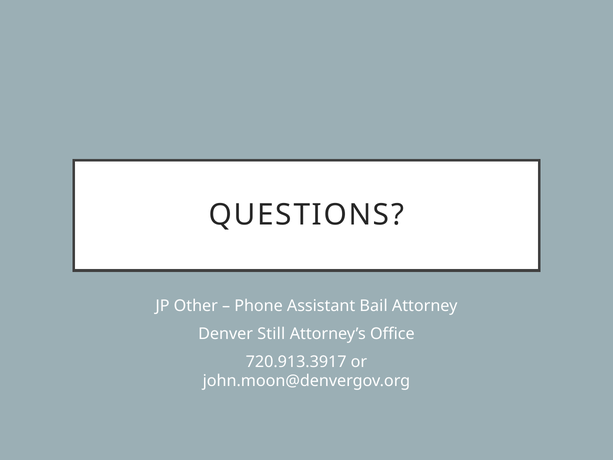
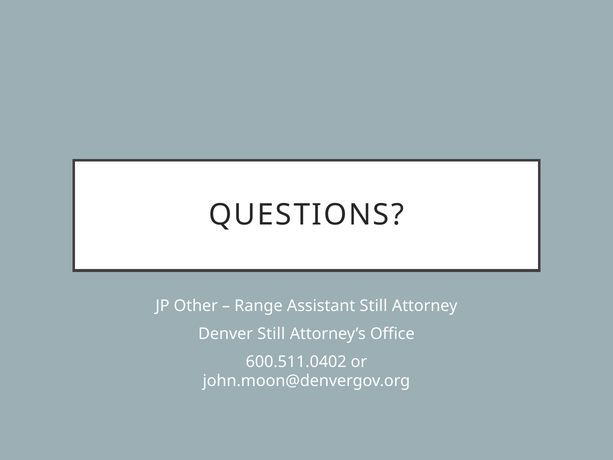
Phone: Phone -> Range
Assistant Bail: Bail -> Still
720.913.3917: 720.913.3917 -> 600.511.0402
